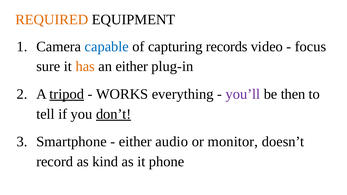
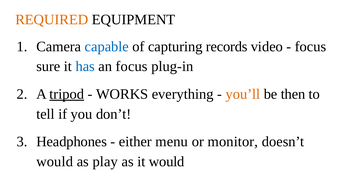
has colour: orange -> blue
an either: either -> focus
you’ll colour: purple -> orange
don’t underline: present -> none
Smartphone: Smartphone -> Headphones
audio: audio -> menu
record at (55, 162): record -> would
kind: kind -> play
it phone: phone -> would
